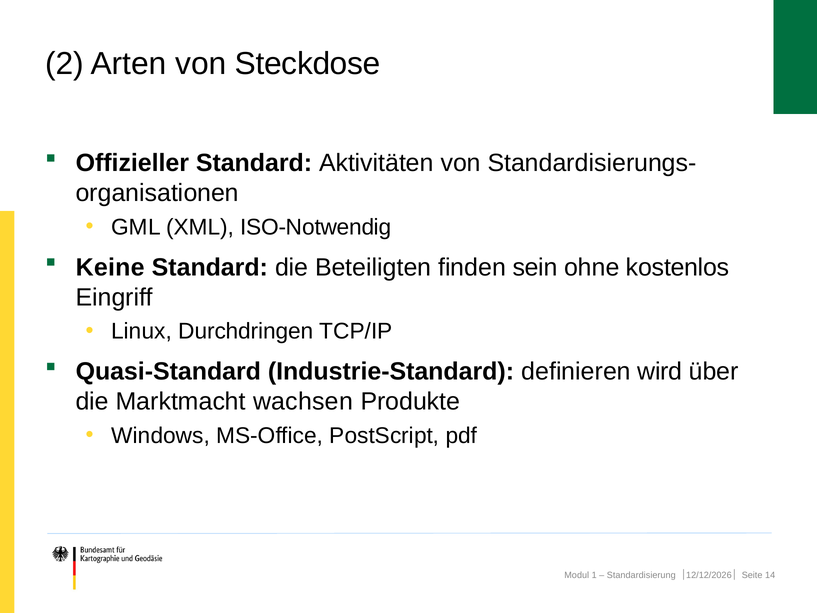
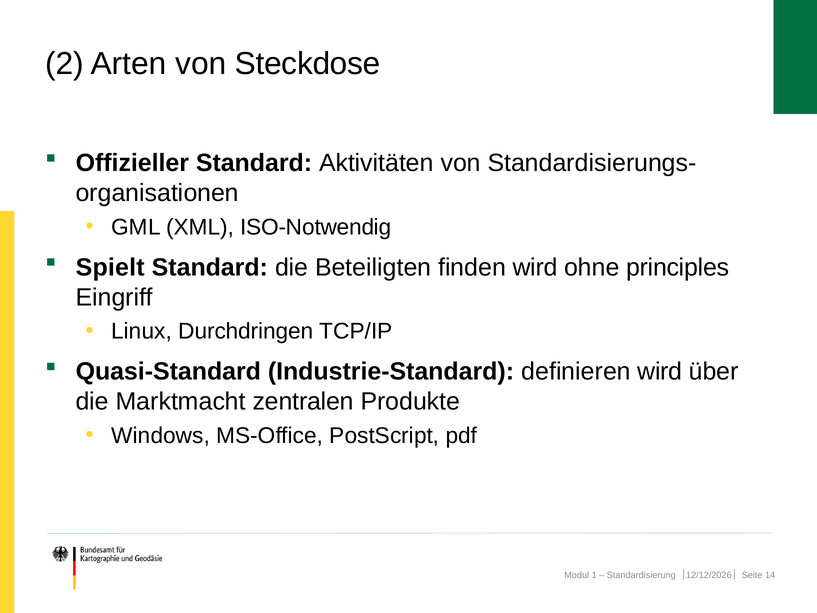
Keine: Keine -> Spielt
finden sein: sein -> wird
kostenlos: kostenlos -> principles
wachsen: wachsen -> zentralen
